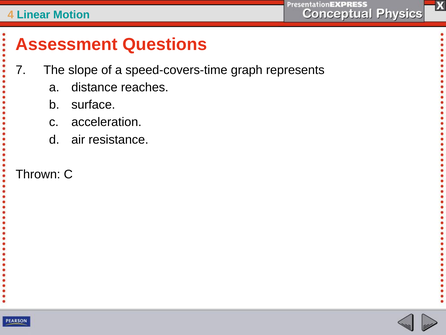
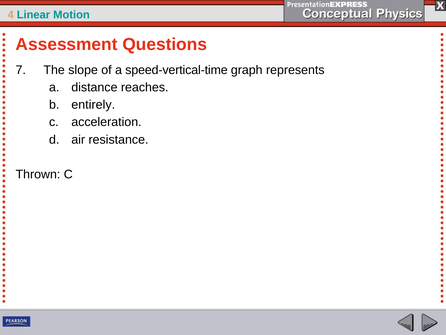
speed-covers-time: speed-covers-time -> speed-vertical-time
surface: surface -> entirely
